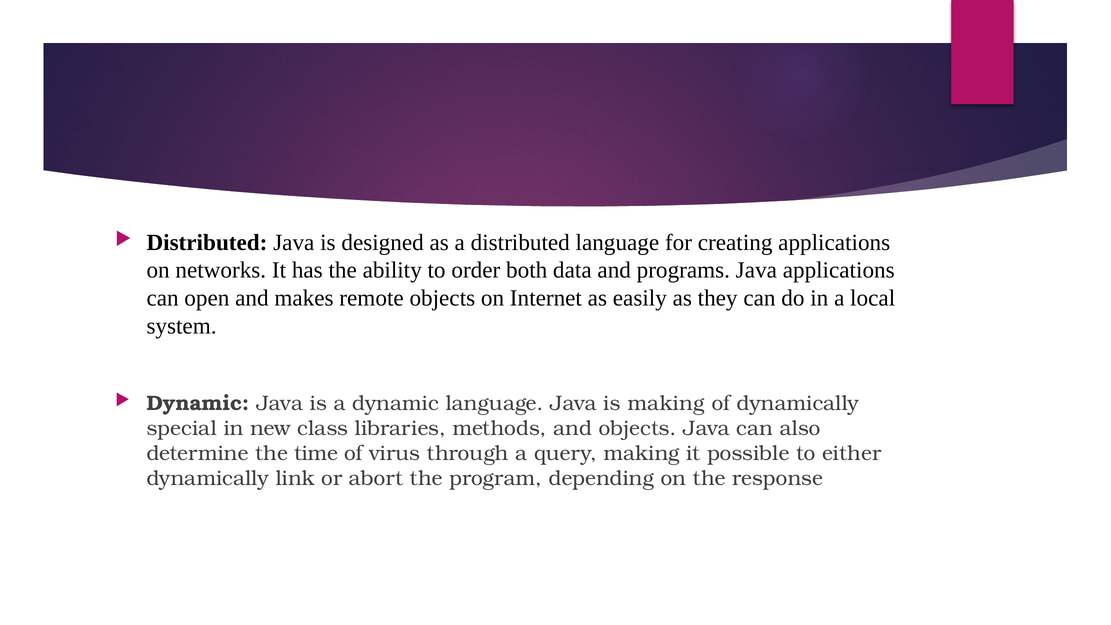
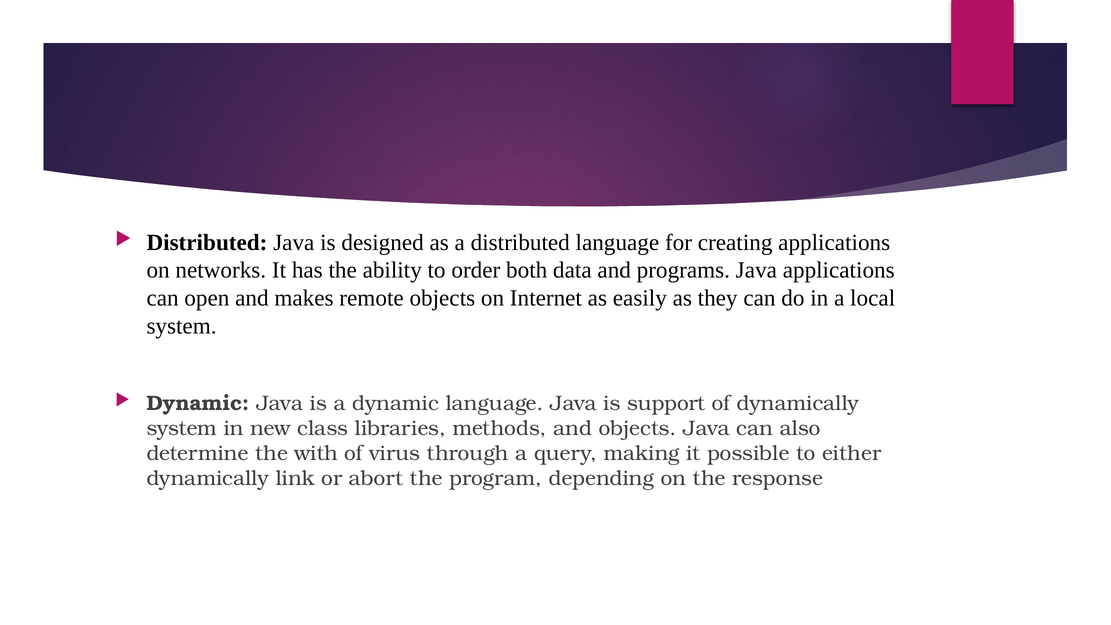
is making: making -> support
special at (182, 428): special -> system
time: time -> with
